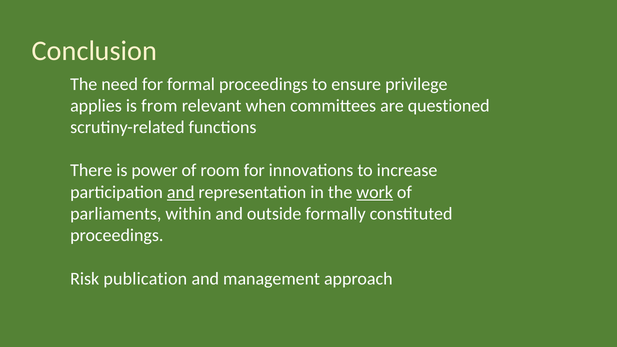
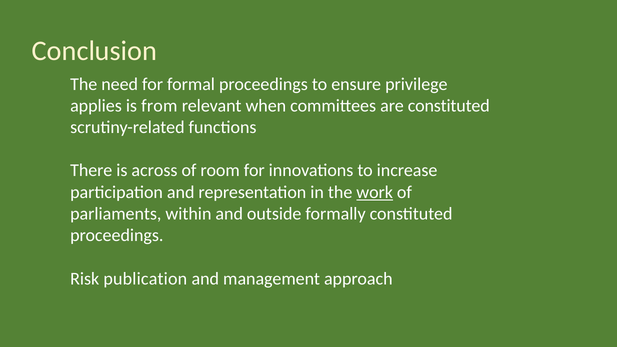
are questioned: questioned -> constituted
power: power -> across
and at (181, 192) underline: present -> none
